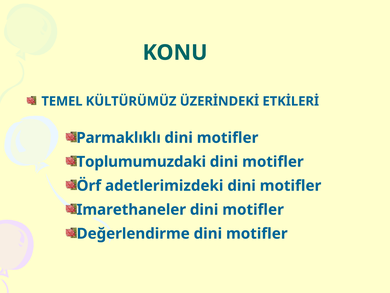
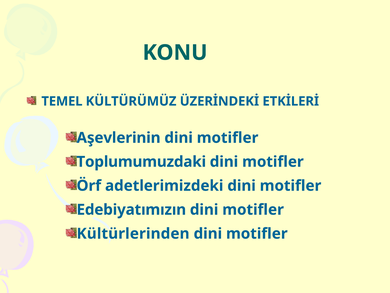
Parmaklıklı: Parmaklıklı -> Aşevlerinin
Imarethaneler: Imarethaneler -> Edebiyatımızın
Değerlendirme: Değerlendirme -> Kültürlerinden
